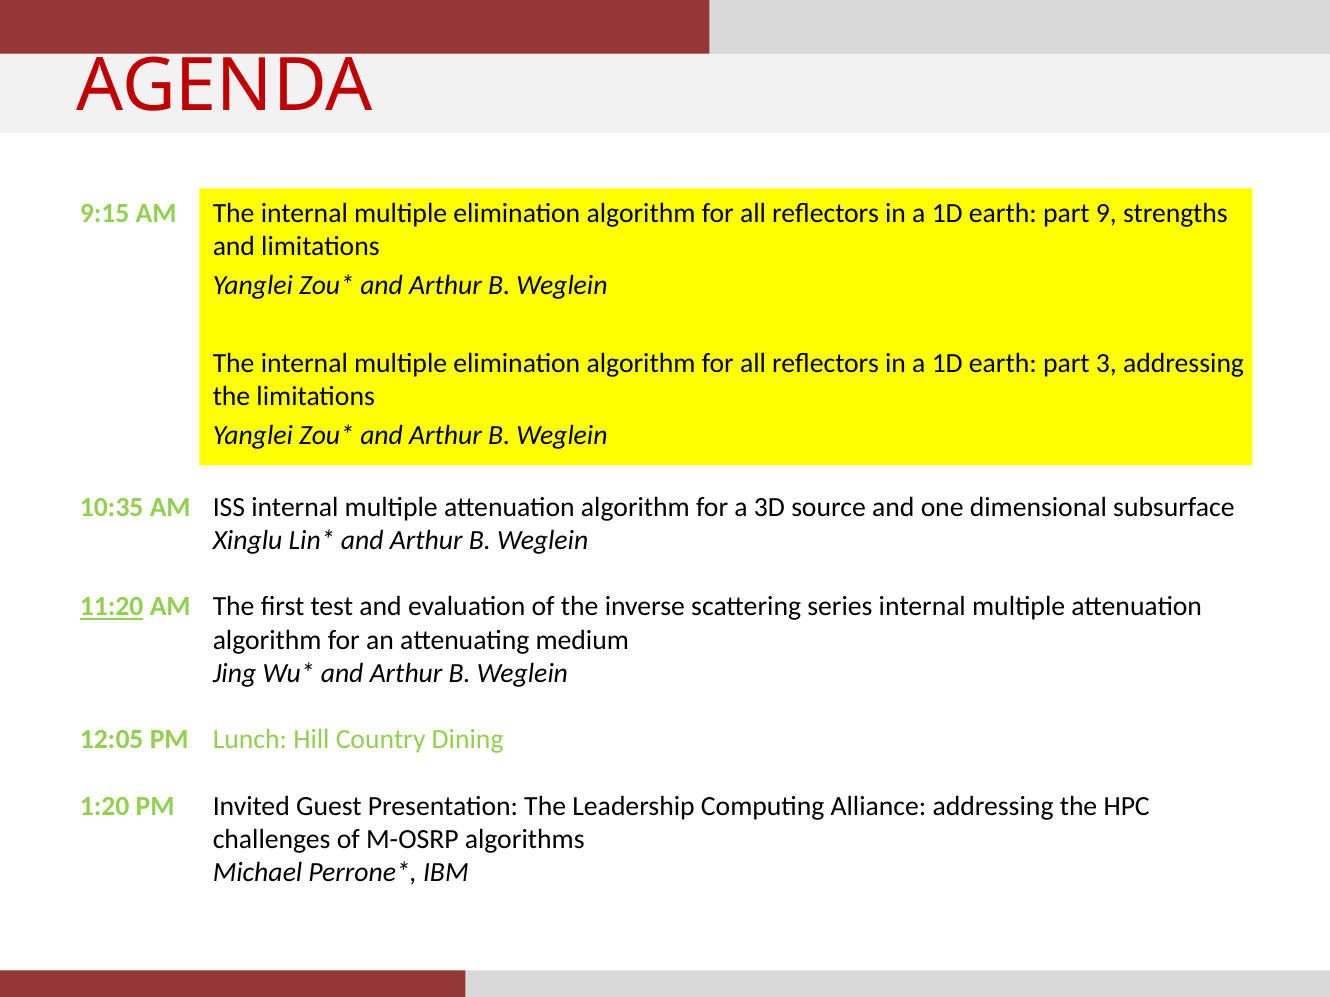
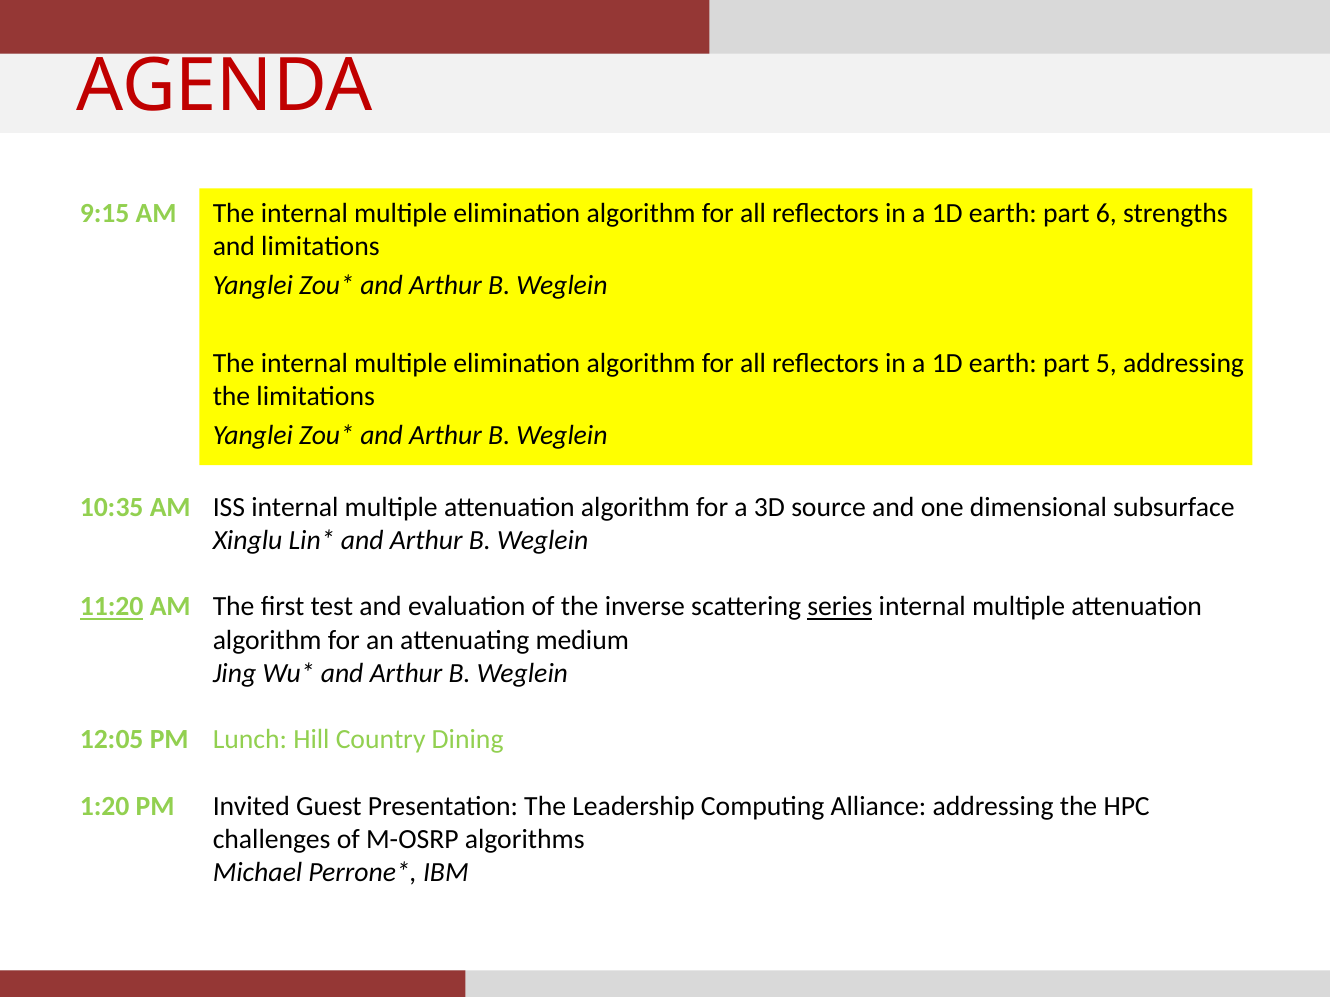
9: 9 -> 6
3: 3 -> 5
series underline: none -> present
